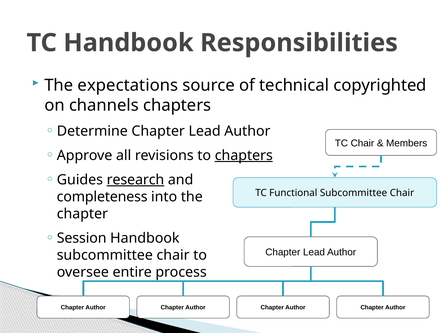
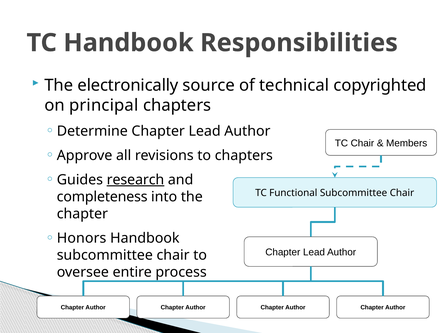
expectations: expectations -> electronically
channels: channels -> principal
chapters at (244, 155) underline: present -> none
Session: Session -> Honors
